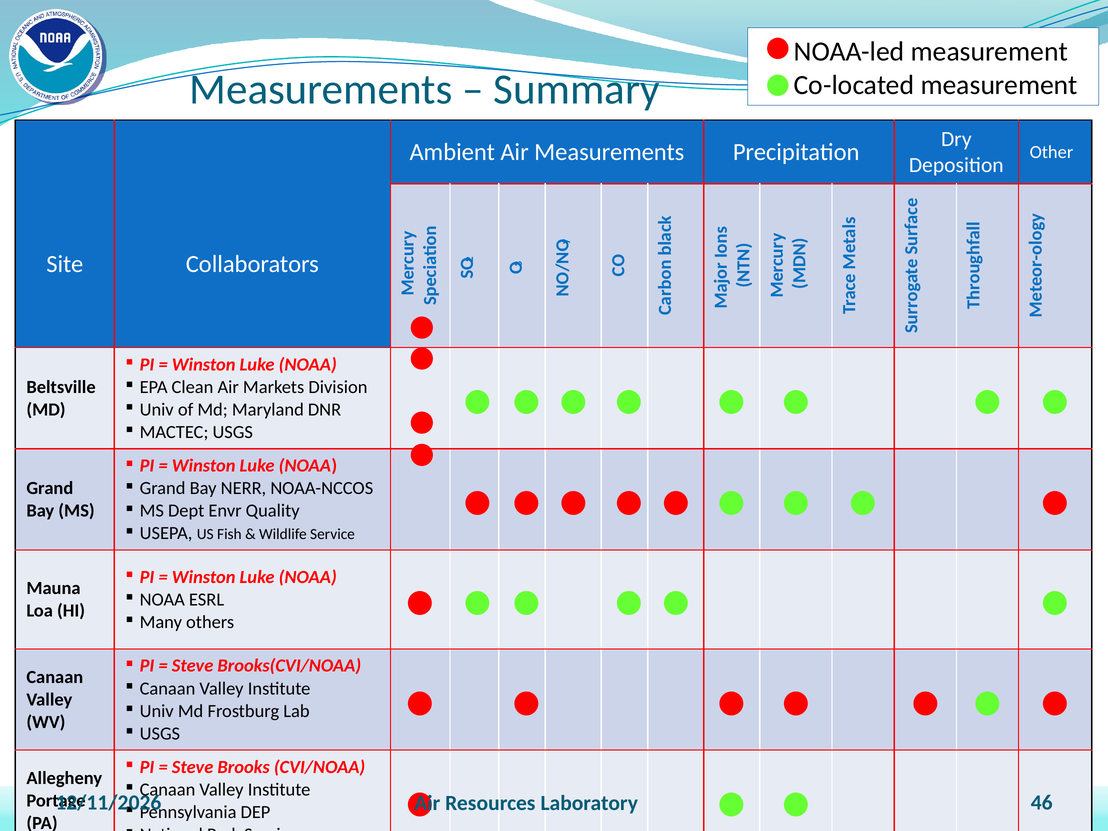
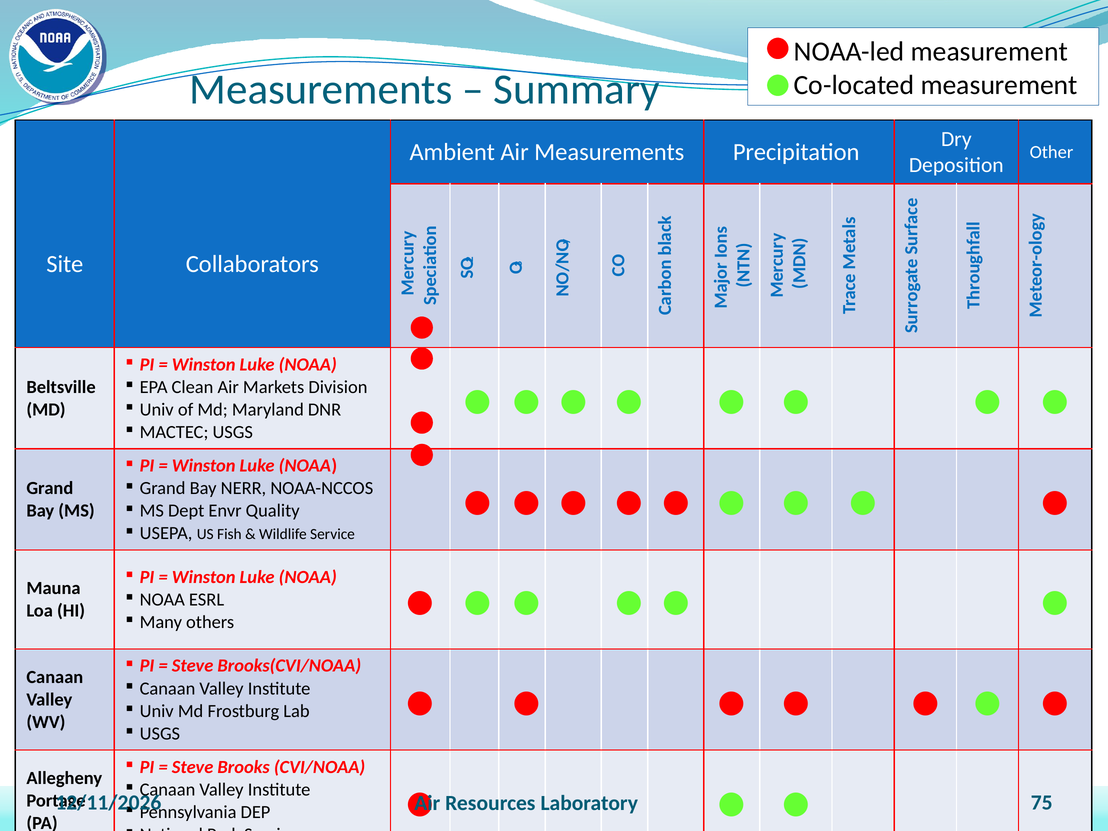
46: 46 -> 75
